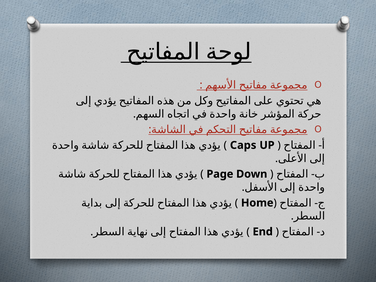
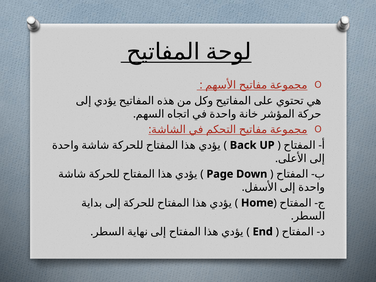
Caps: Caps -> Back
